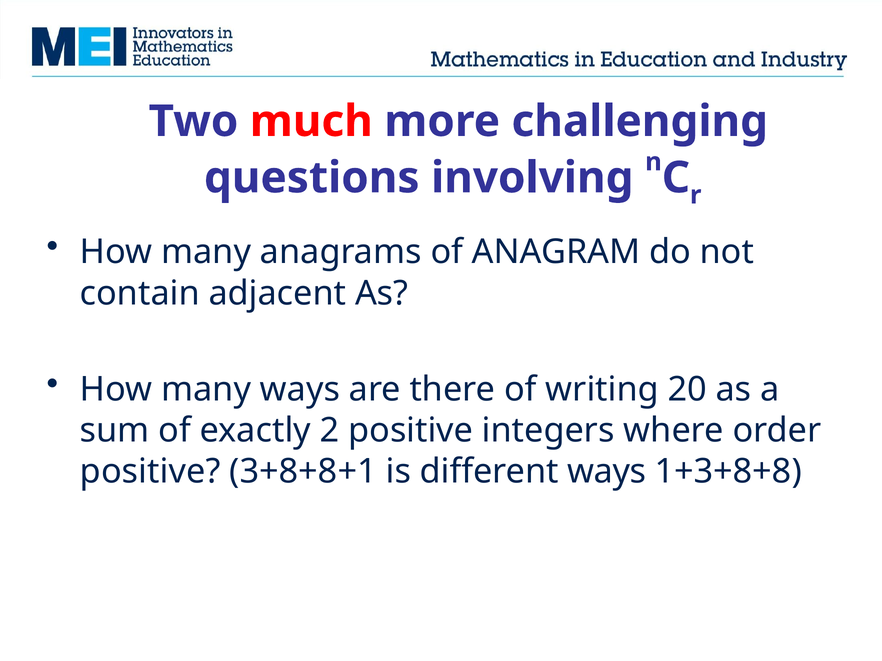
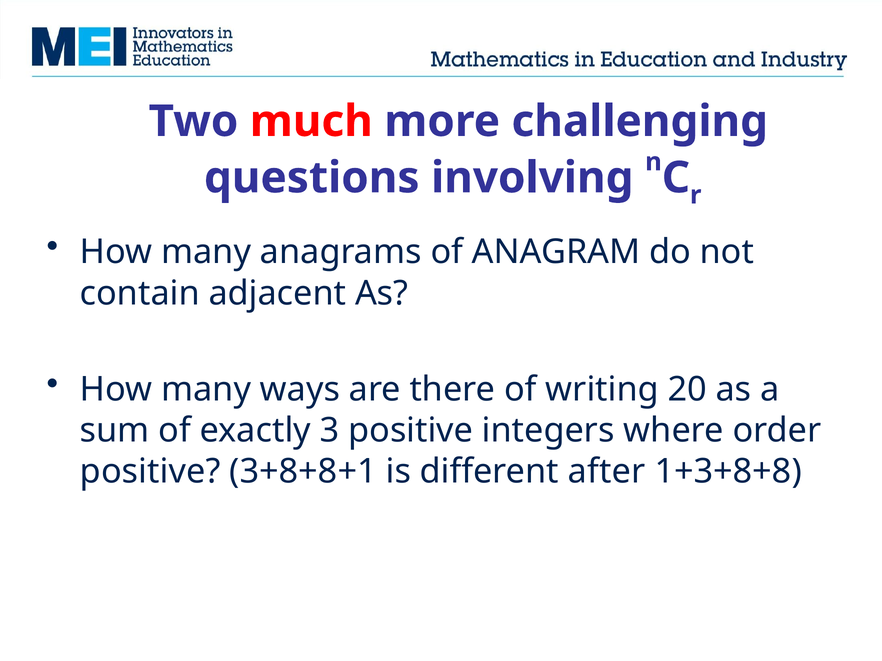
2: 2 -> 3
different ways: ways -> after
